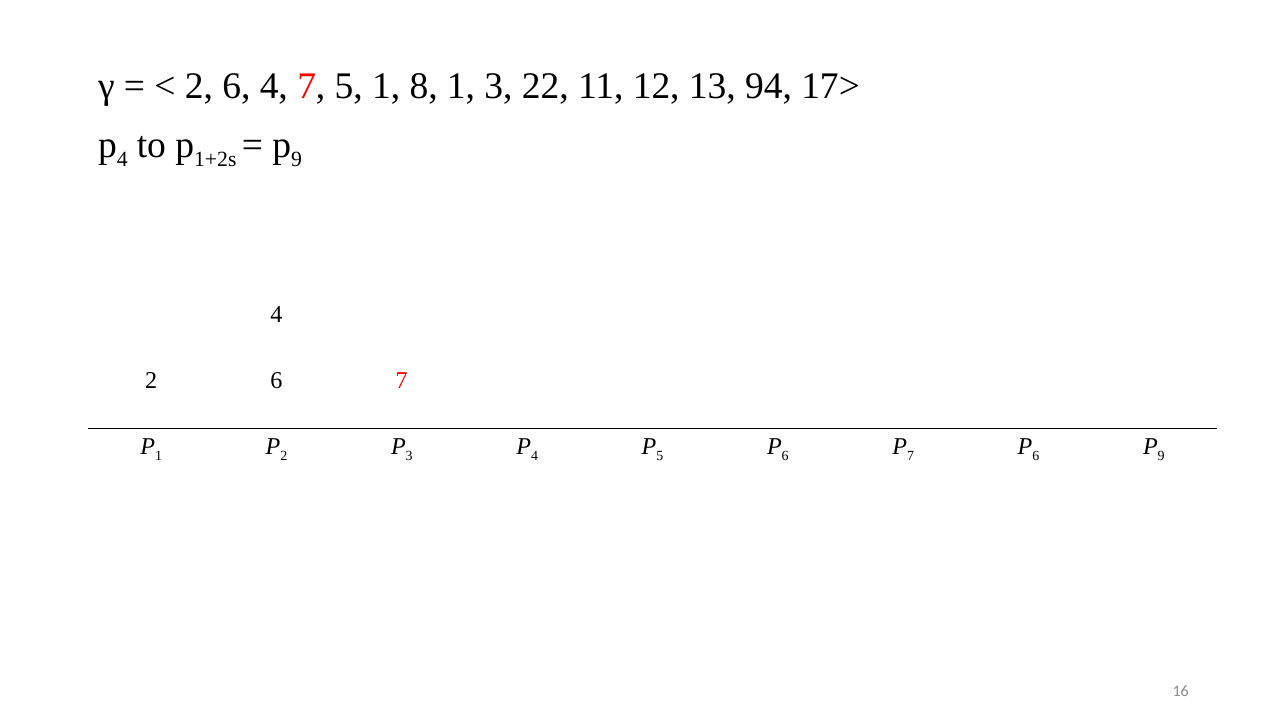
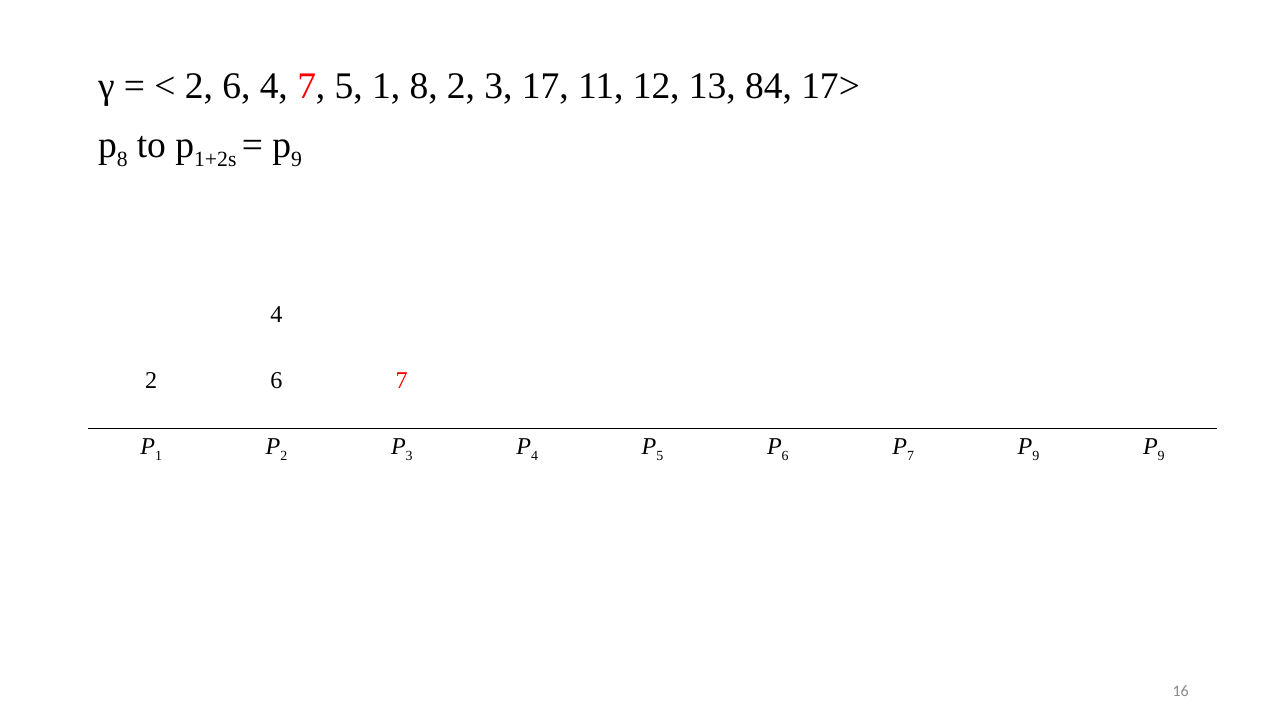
8 1: 1 -> 2
22: 22 -> 17
94: 94 -> 84
4 at (122, 159): 4 -> 8
6 at (1036, 456): 6 -> 9
